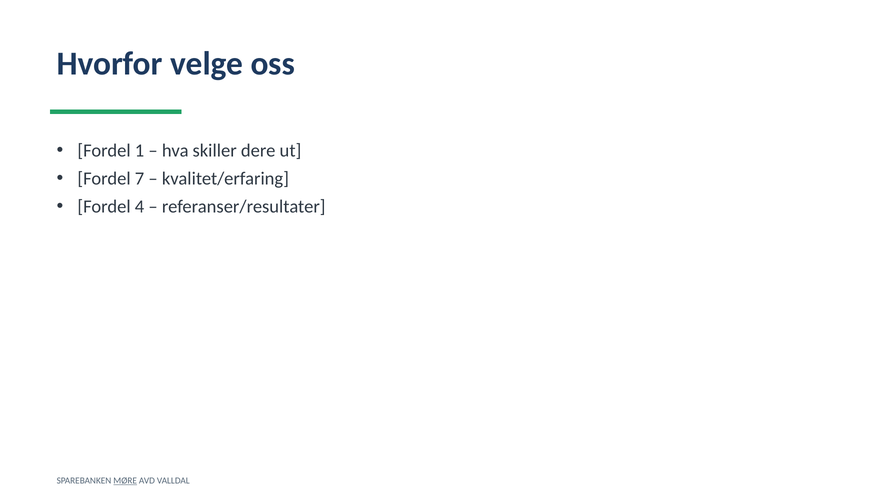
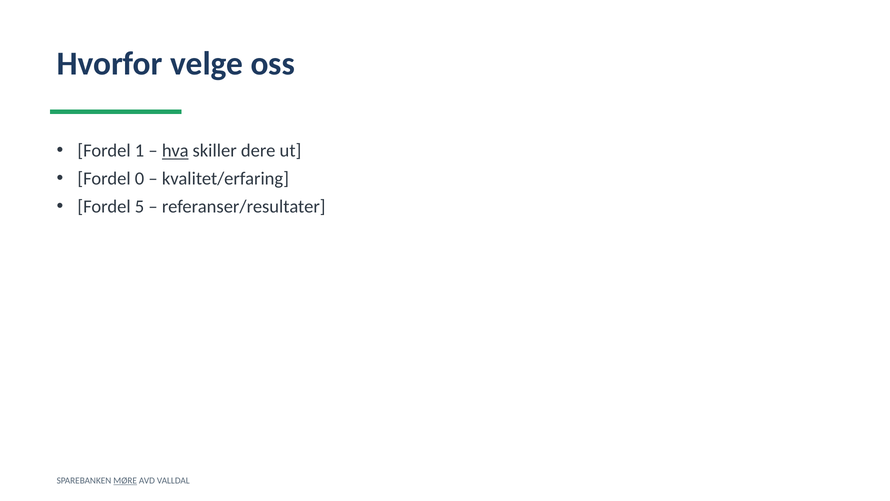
hva underline: none -> present
7: 7 -> 0
4: 4 -> 5
